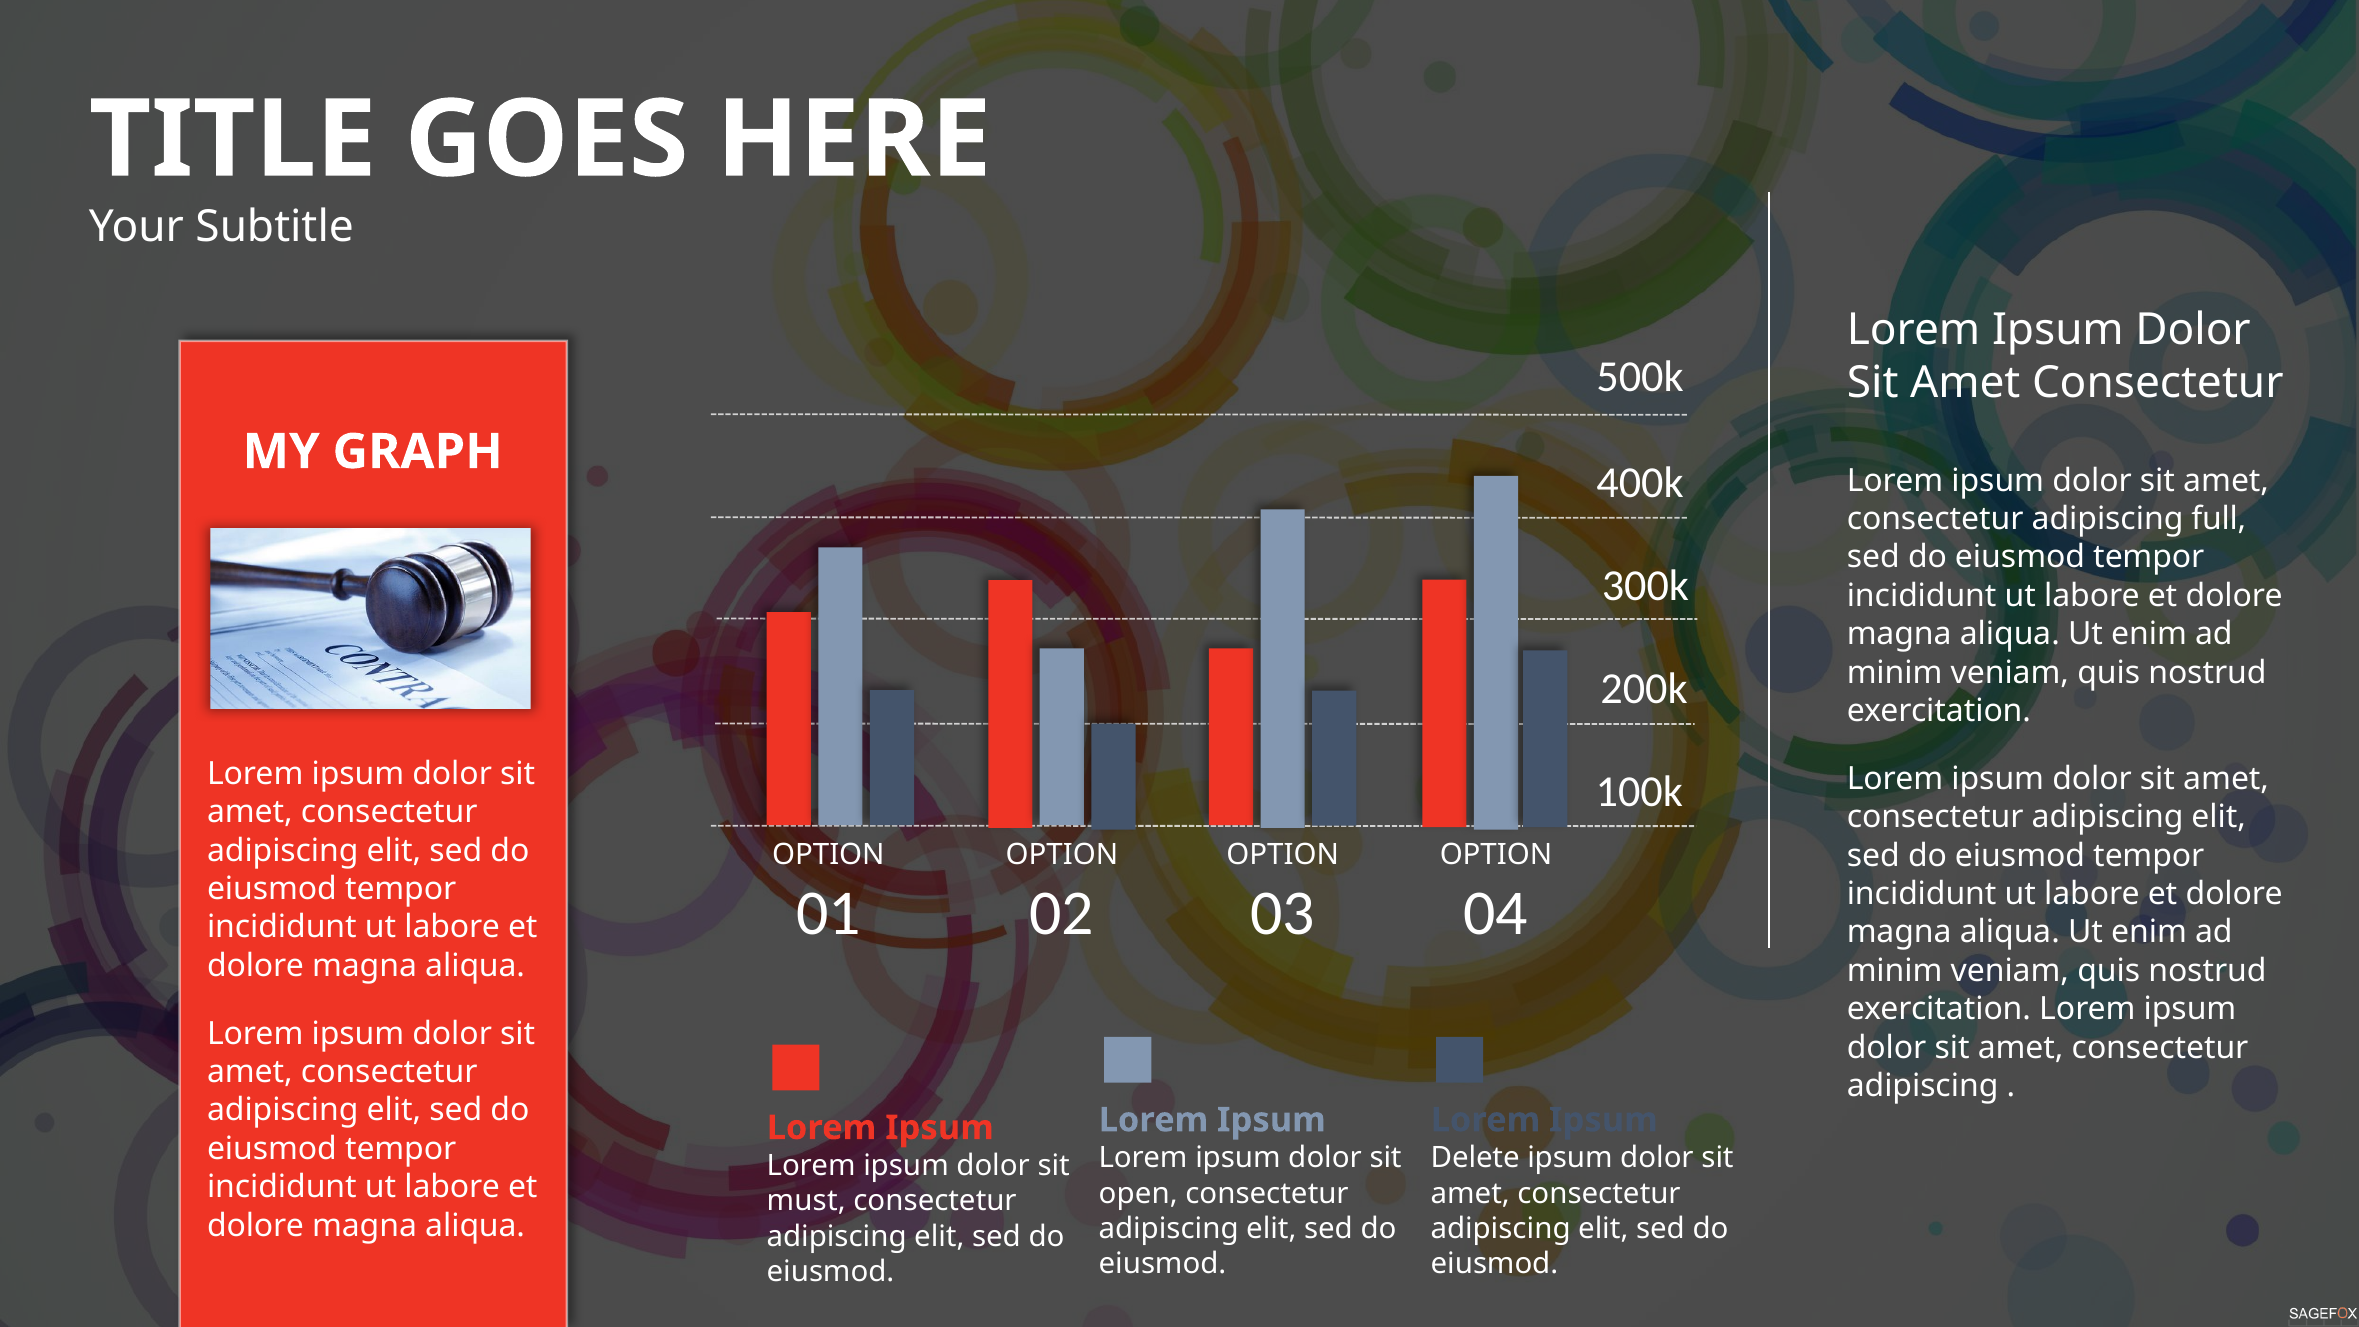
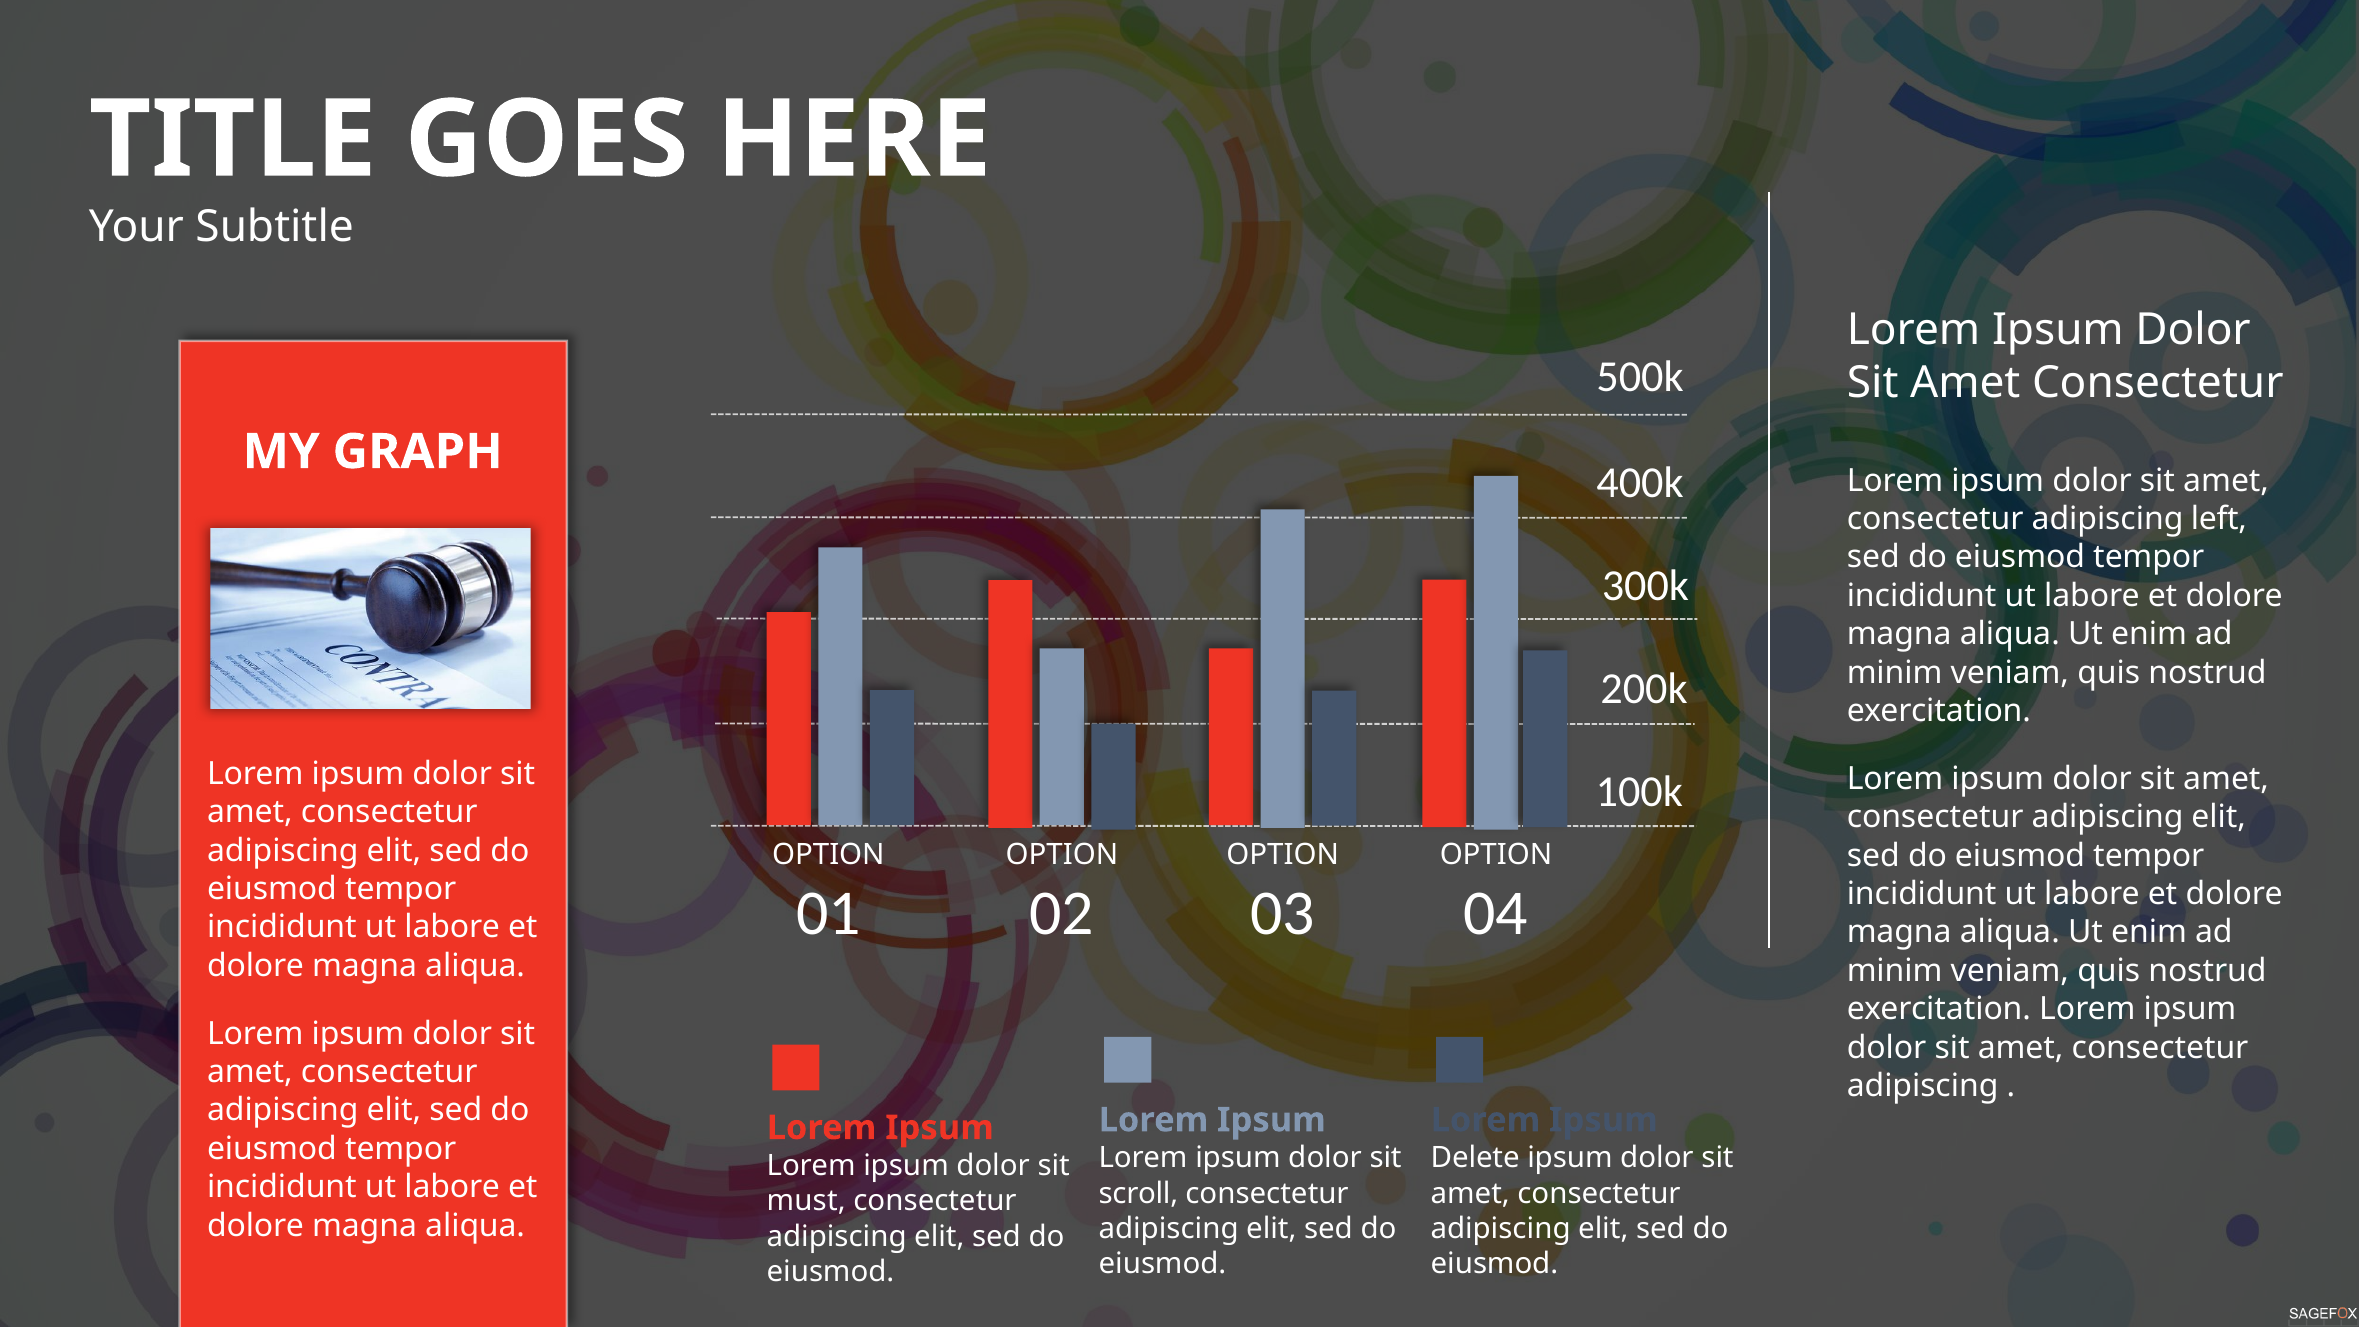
full: full -> left
open: open -> scroll
